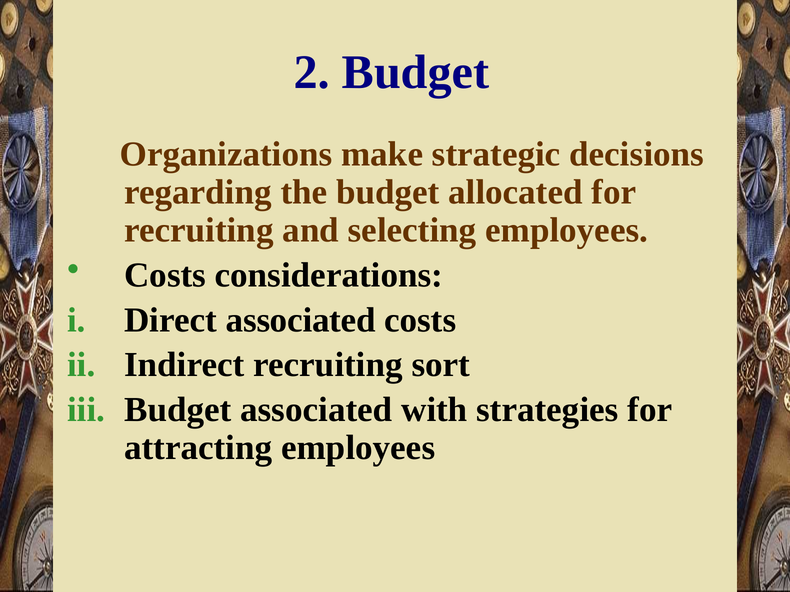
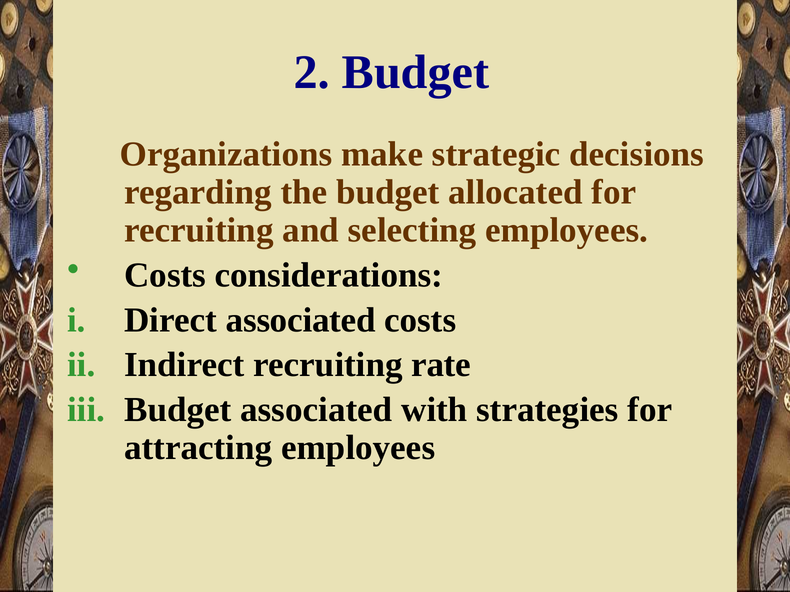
sort: sort -> rate
